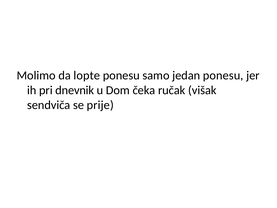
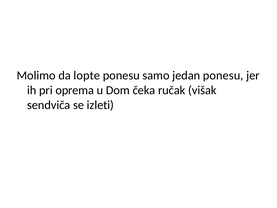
dnevnik: dnevnik -> oprema
prije: prije -> izleti
